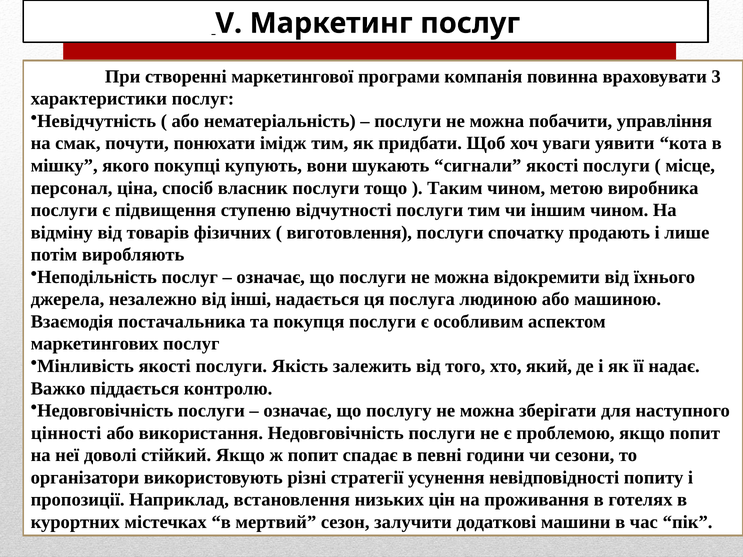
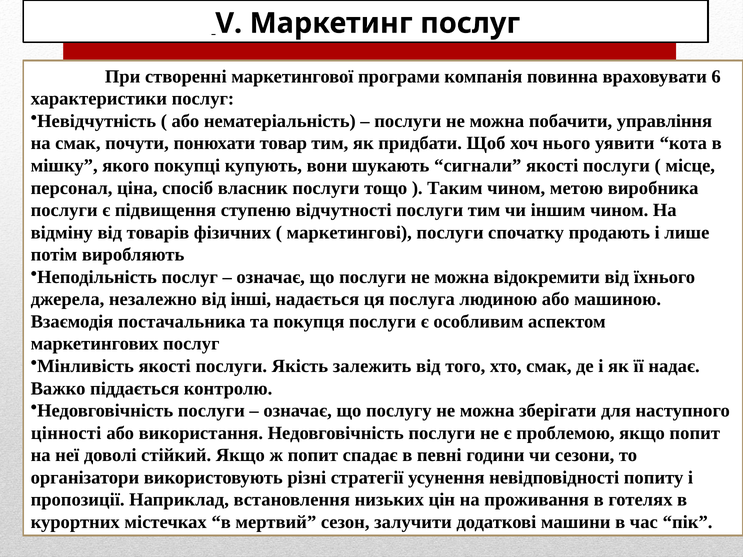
3: 3 -> 6
імідж: імідж -> товар
уваги: уваги -> нього
виготовлення: виготовлення -> маркетингові
хто який: який -> смак
